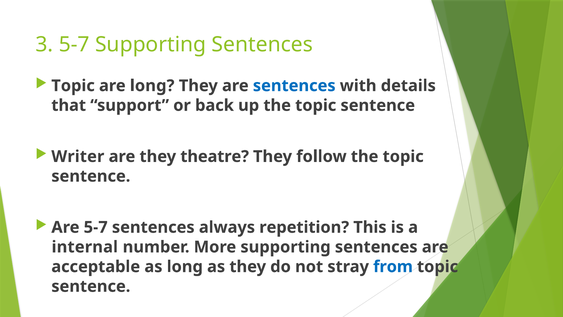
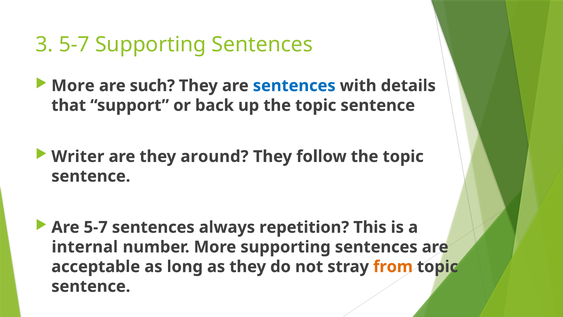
Topic at (73, 86): Topic -> More
are long: long -> such
theatre: theatre -> around
from colour: blue -> orange
